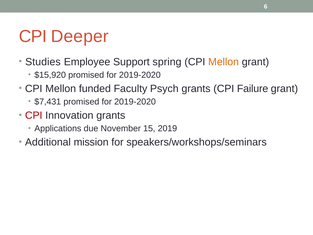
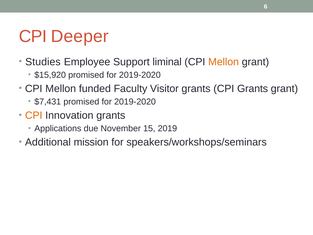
spring: spring -> liminal
Psych: Psych -> Visitor
CPI Failure: Failure -> Grants
CPI at (34, 115) colour: red -> orange
